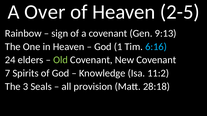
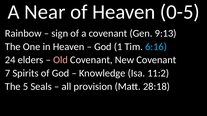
Over: Over -> Near
2-5: 2-5 -> 0-5
Old colour: light green -> pink
3: 3 -> 5
